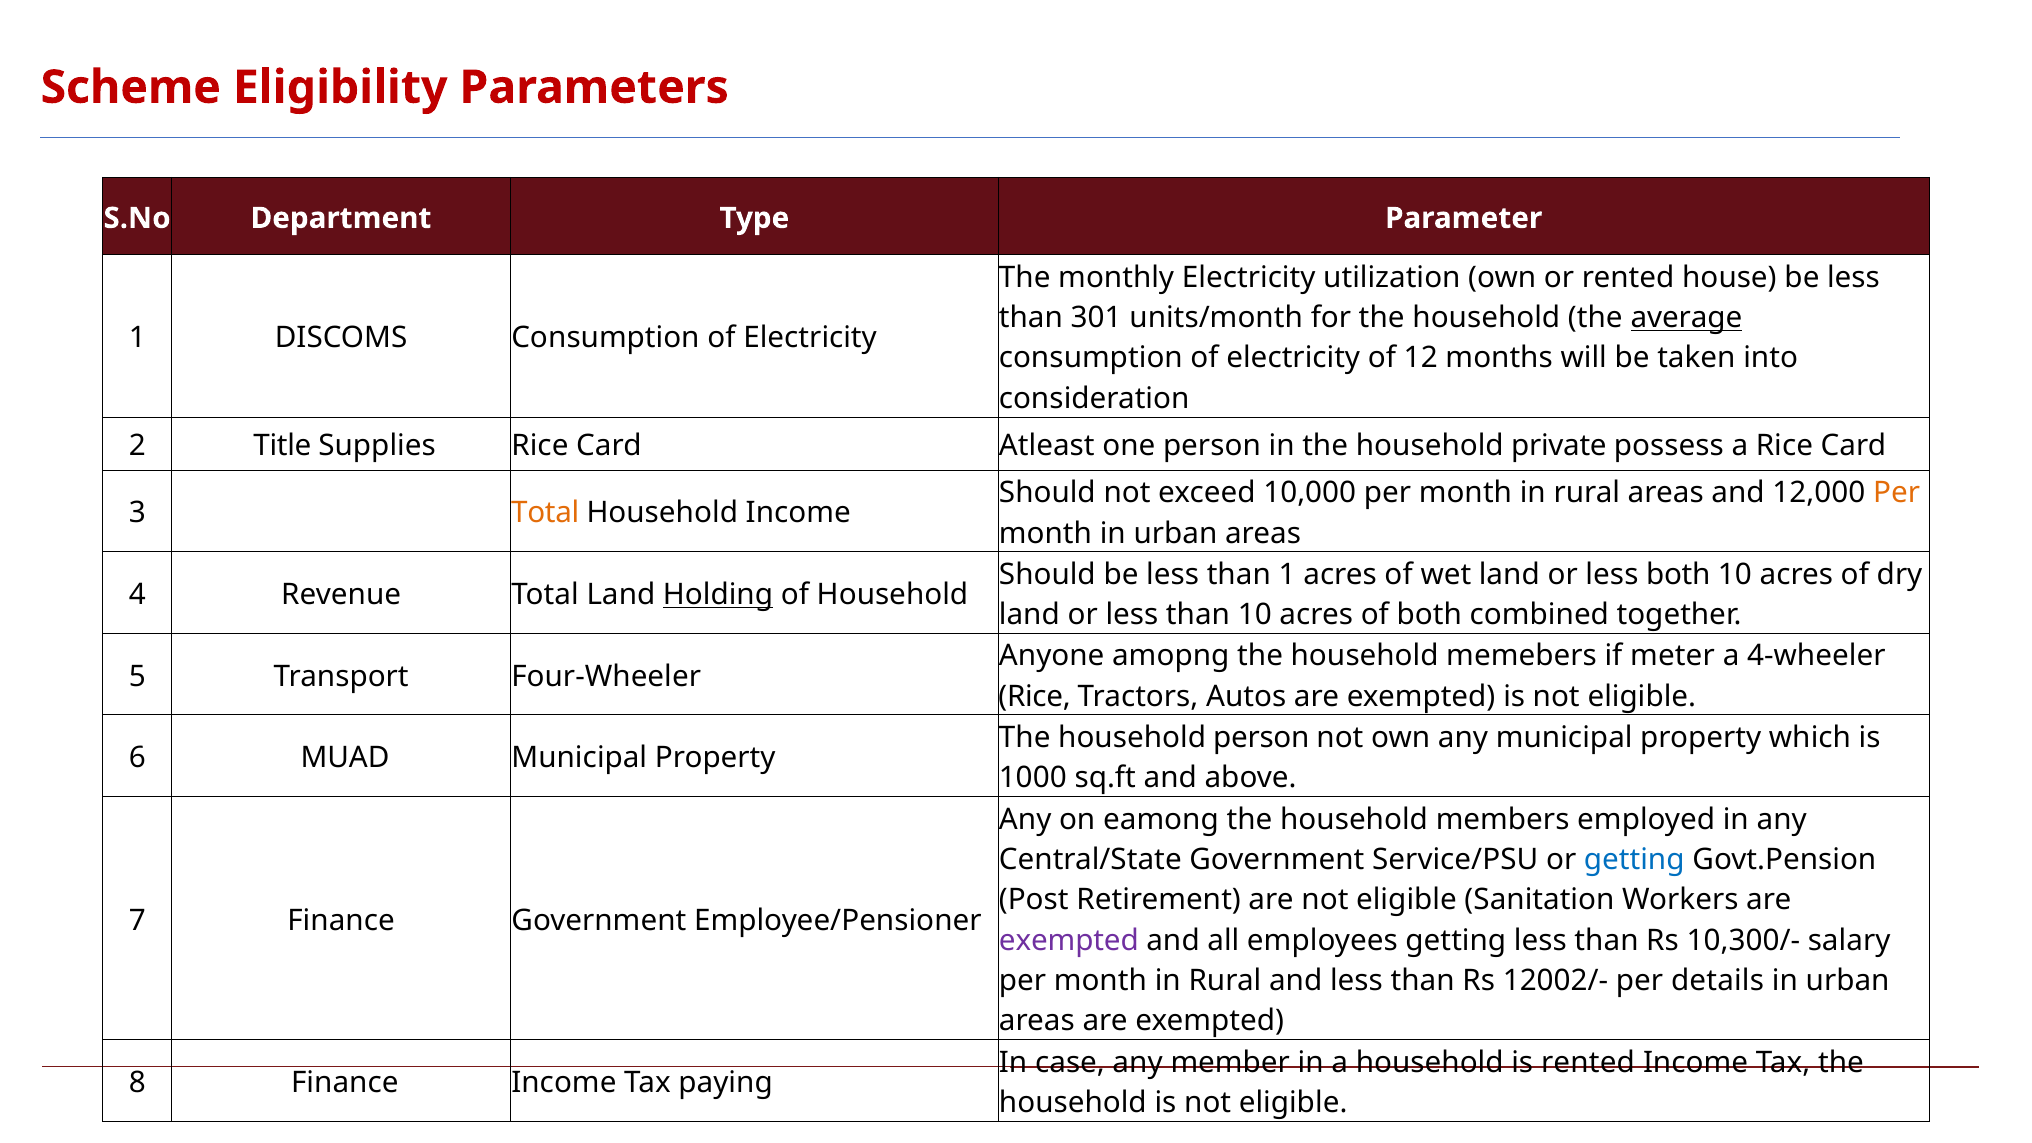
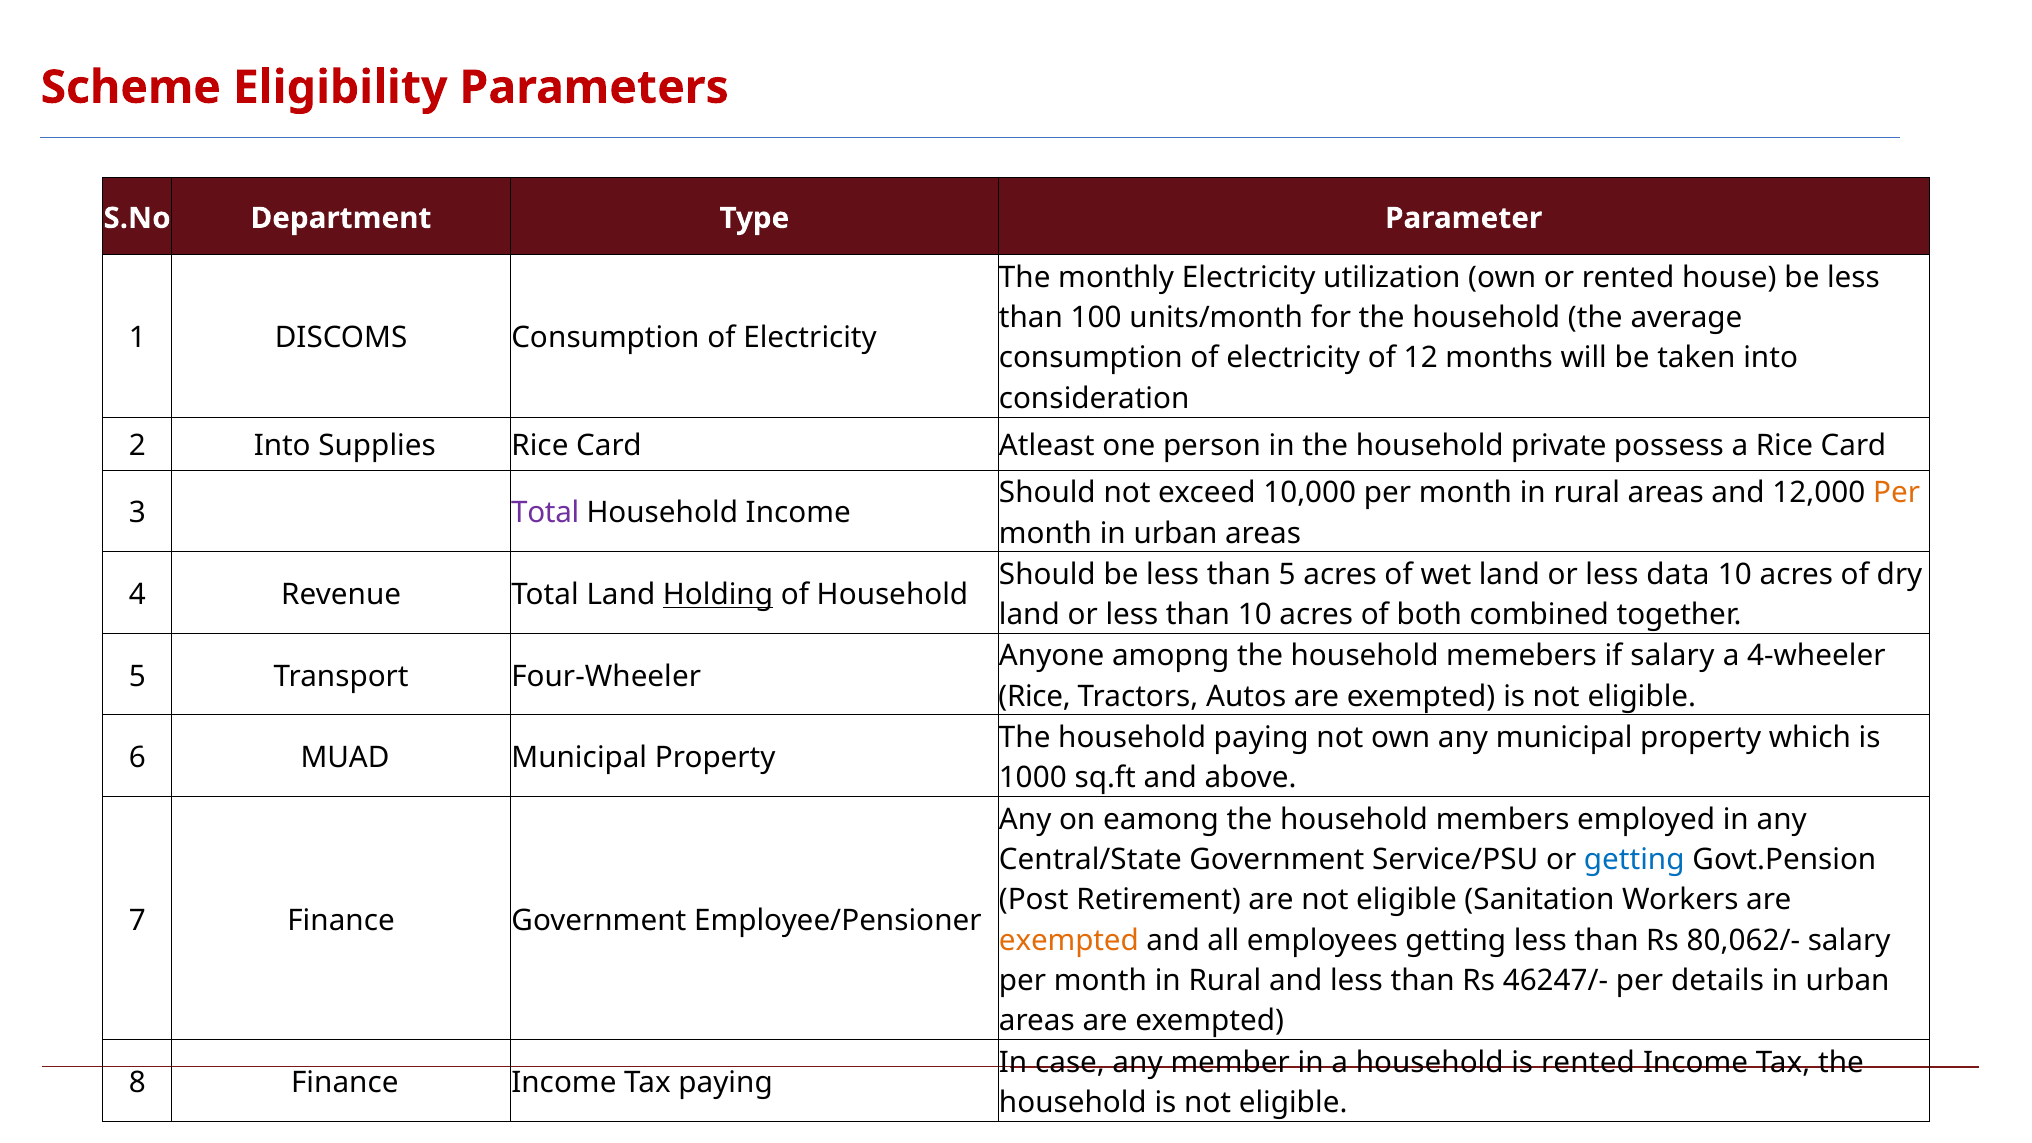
301: 301 -> 100
average underline: present -> none
2 Title: Title -> Into
Total at (545, 513) colour: orange -> purple
than 1: 1 -> 5
less both: both -> data
if meter: meter -> salary
household person: person -> paying
exempted at (1069, 940) colour: purple -> orange
10,300/-: 10,300/- -> 80,062/-
12002/-: 12002/- -> 46247/-
